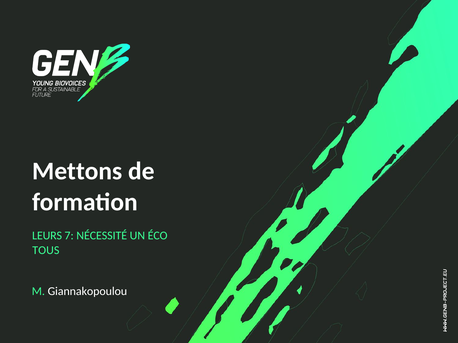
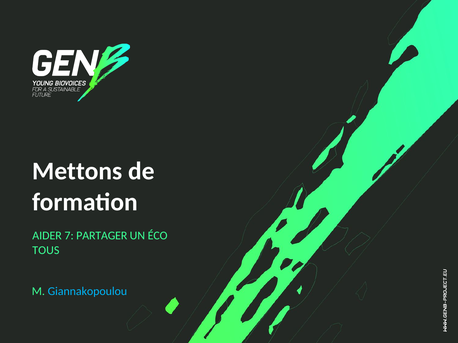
LEURS: LEURS -> AIDER
NÉCESSITÉ: NÉCESSITÉ -> PARTAGER
Giannakopoulou colour: white -> light blue
